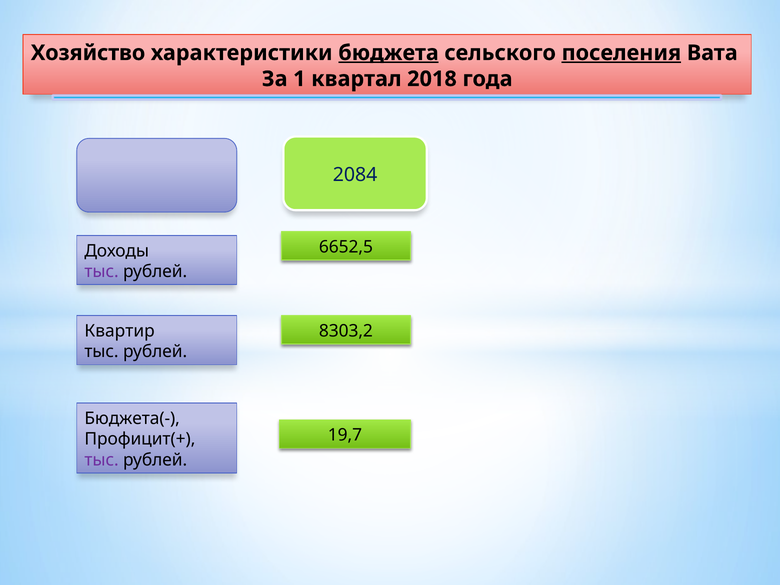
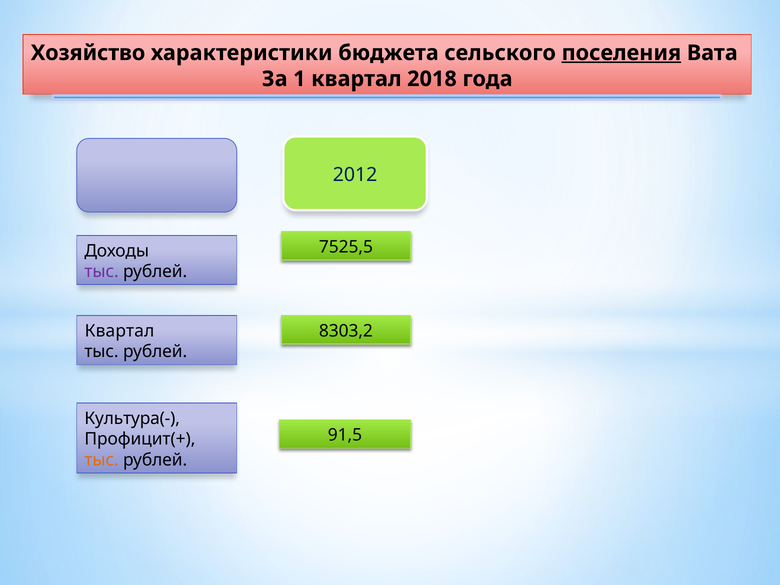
бюджета underline: present -> none
2084: 2084 -> 2012
6652,5: 6652,5 -> 7525,5
Квартир at (120, 331): Квартир -> Квартал
Бюджета(-: Бюджета(- -> Культура(-
19,7: 19,7 -> 91,5
тыс at (102, 460) colour: purple -> orange
